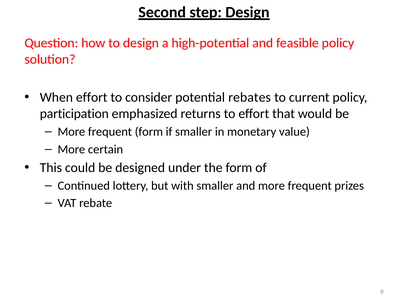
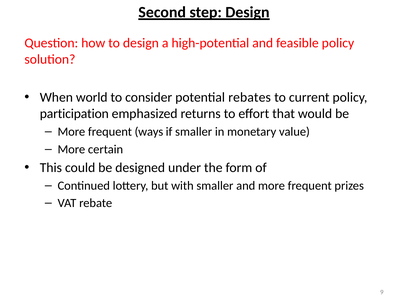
When effort: effort -> world
frequent form: form -> ways
